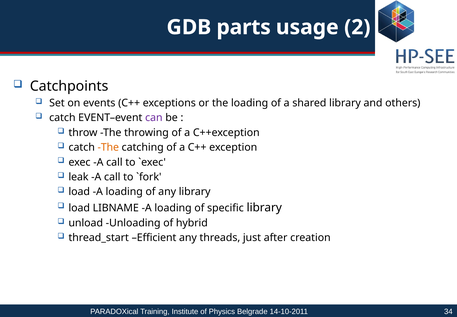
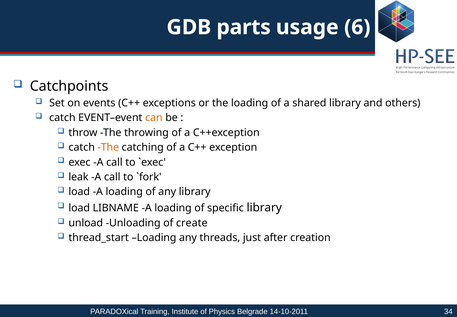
2: 2 -> 6
can colour: purple -> orange
hybrid: hybrid -> create
thread_start Efficient: Efficient -> Loading
